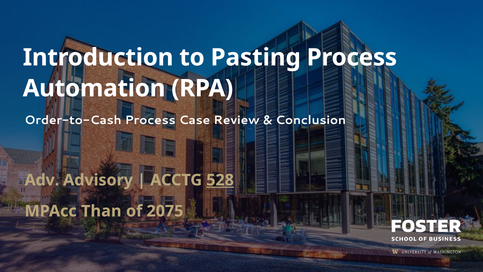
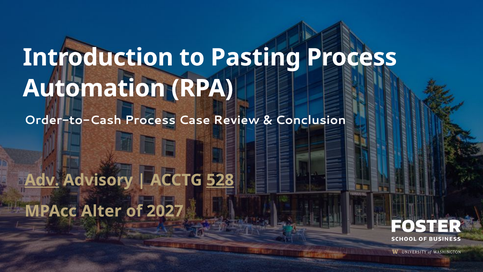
Adv underline: none -> present
Than: Than -> Alter
2075: 2075 -> 2027
